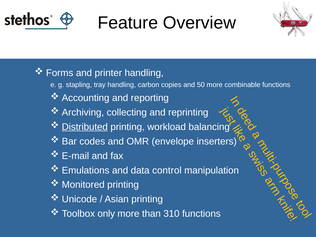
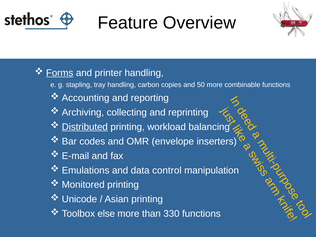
Forms underline: none -> present
only: only -> else
310: 310 -> 330
